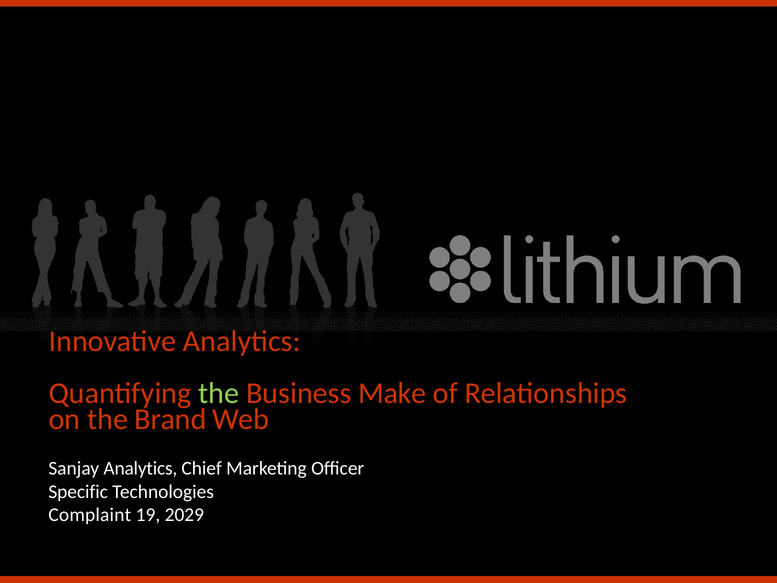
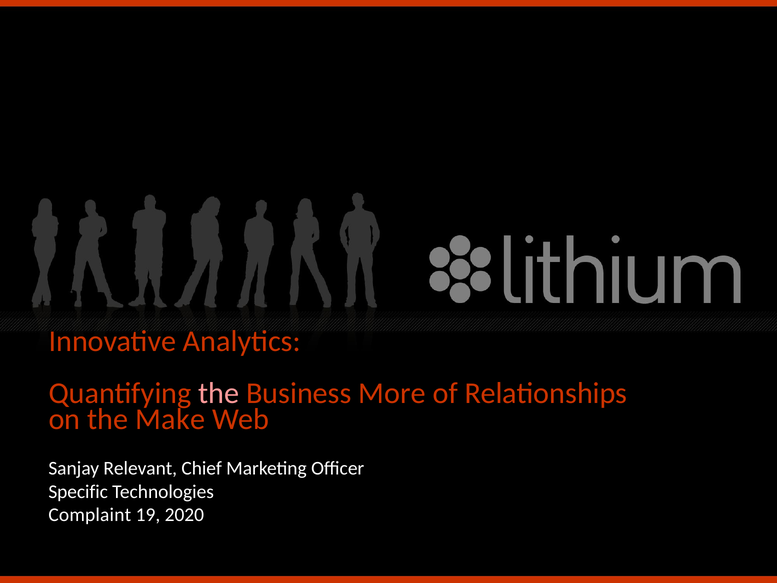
the at (219, 393) colour: light green -> pink
Make: Make -> More
Brand: Brand -> Make
Sanjay Analytics: Analytics -> Relevant
2029: 2029 -> 2020
